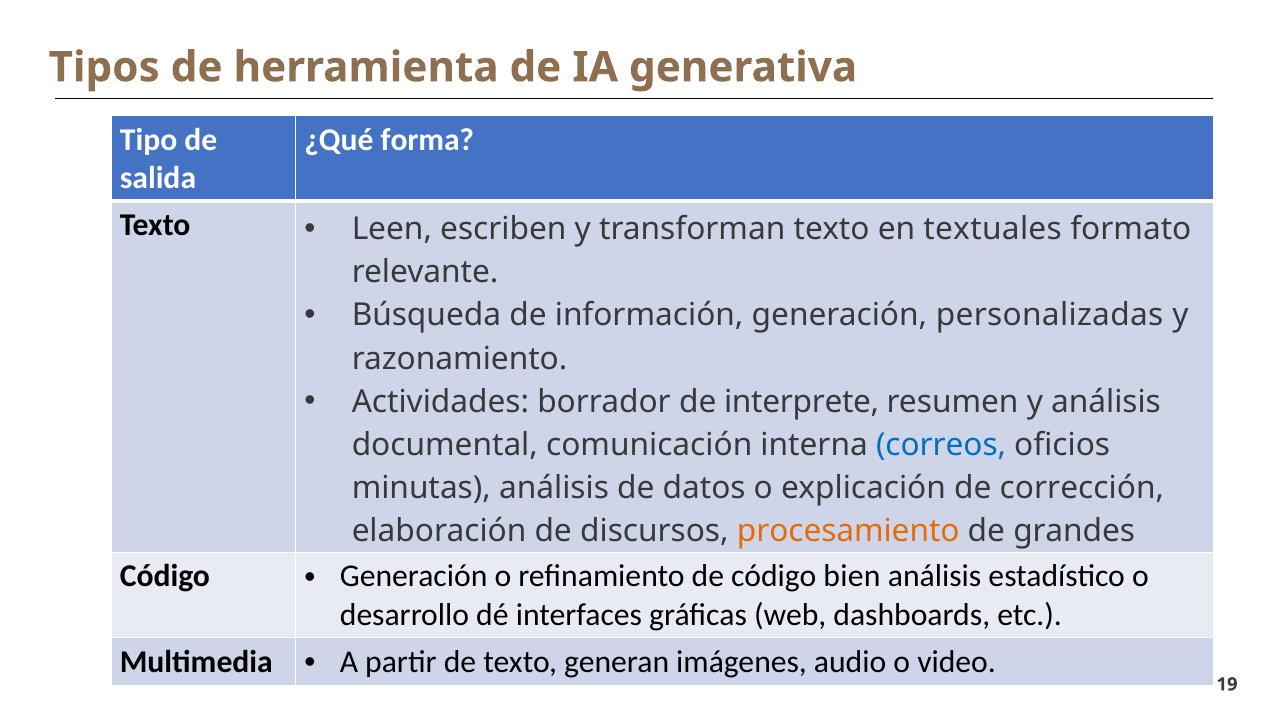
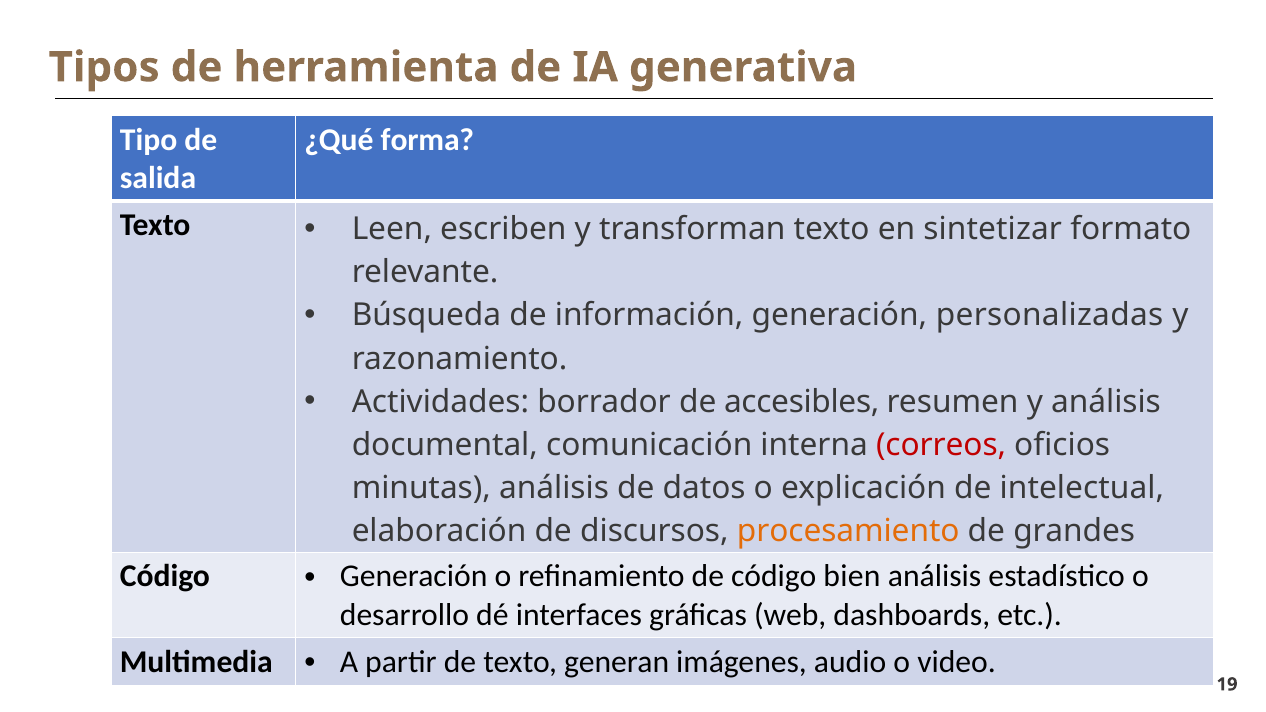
textuales: textuales -> sintetizar
interprete: interprete -> accesibles
correos colour: blue -> red
corrección: corrección -> intelectual
